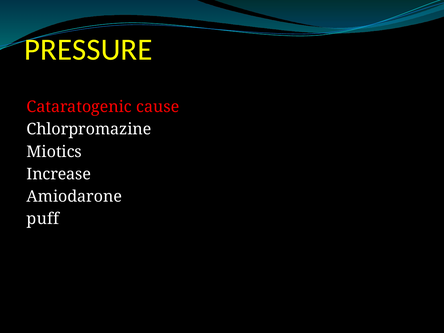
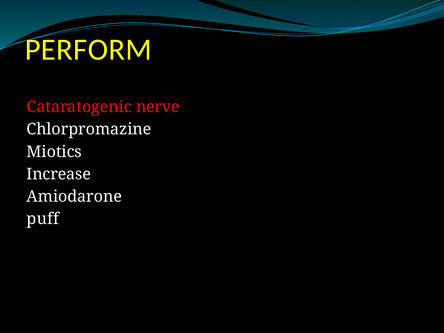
PRESSURE: PRESSURE -> PERFORM
cause: cause -> nerve
